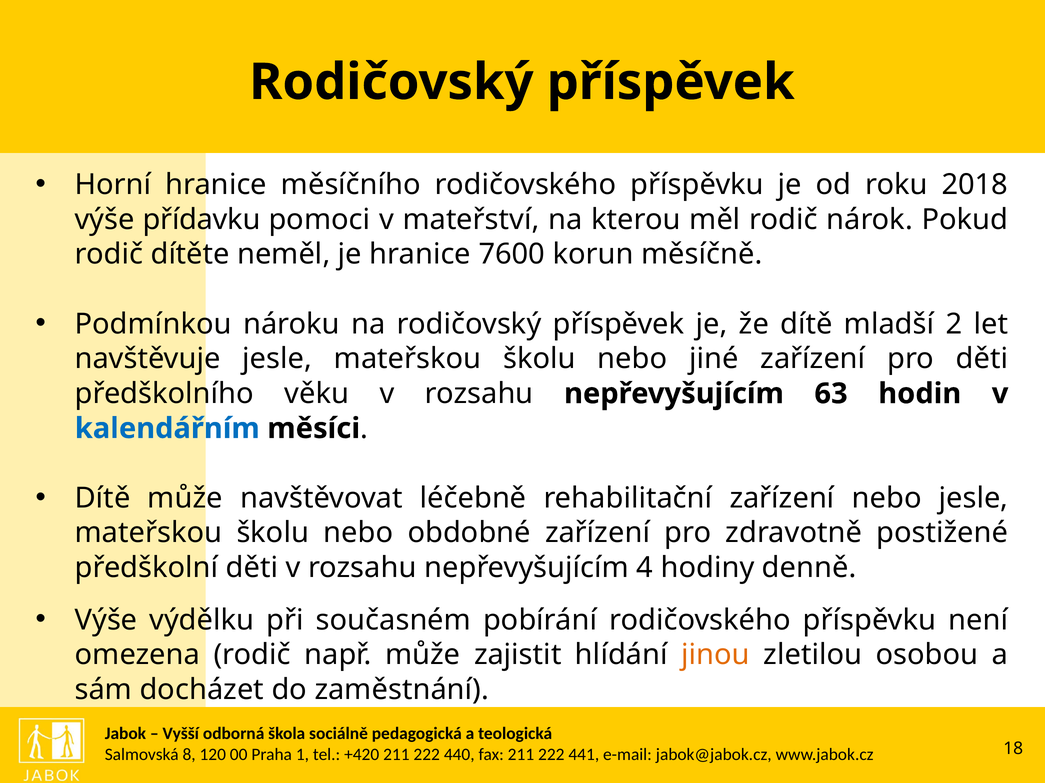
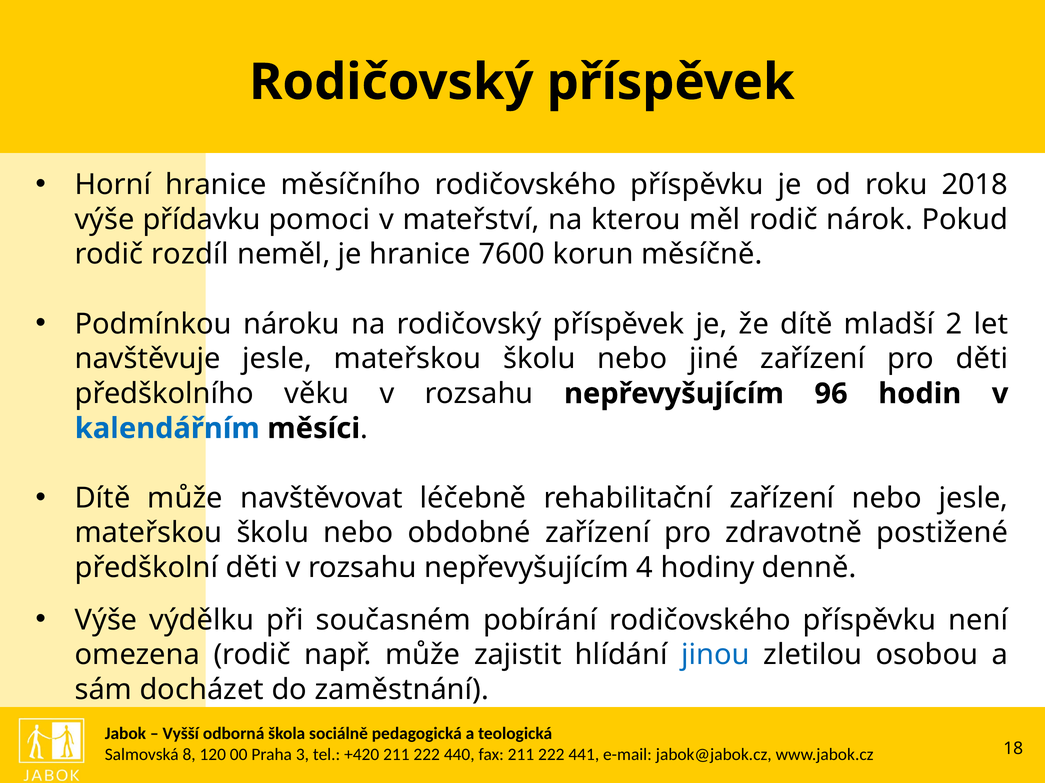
dítěte: dítěte -> rozdíl
63: 63 -> 96
jinou colour: orange -> blue
1: 1 -> 3
